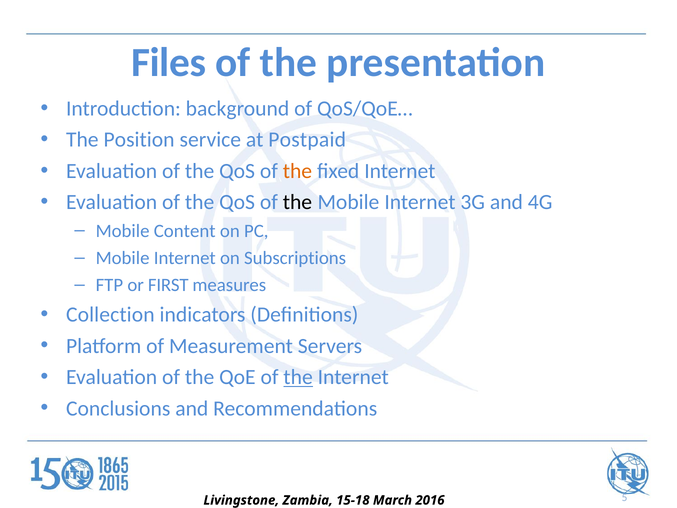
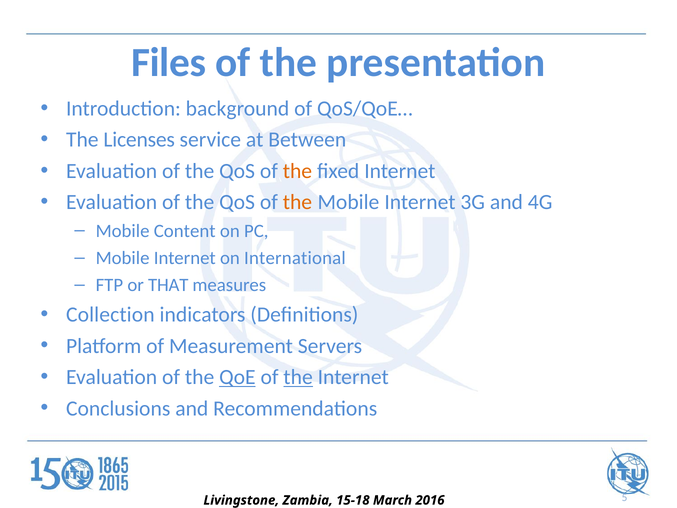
Position: Position -> Licenses
Postpaid: Postpaid -> Between
the at (297, 202) colour: black -> orange
Subscriptions: Subscriptions -> International
FIRST: FIRST -> THAT
QoE underline: none -> present
